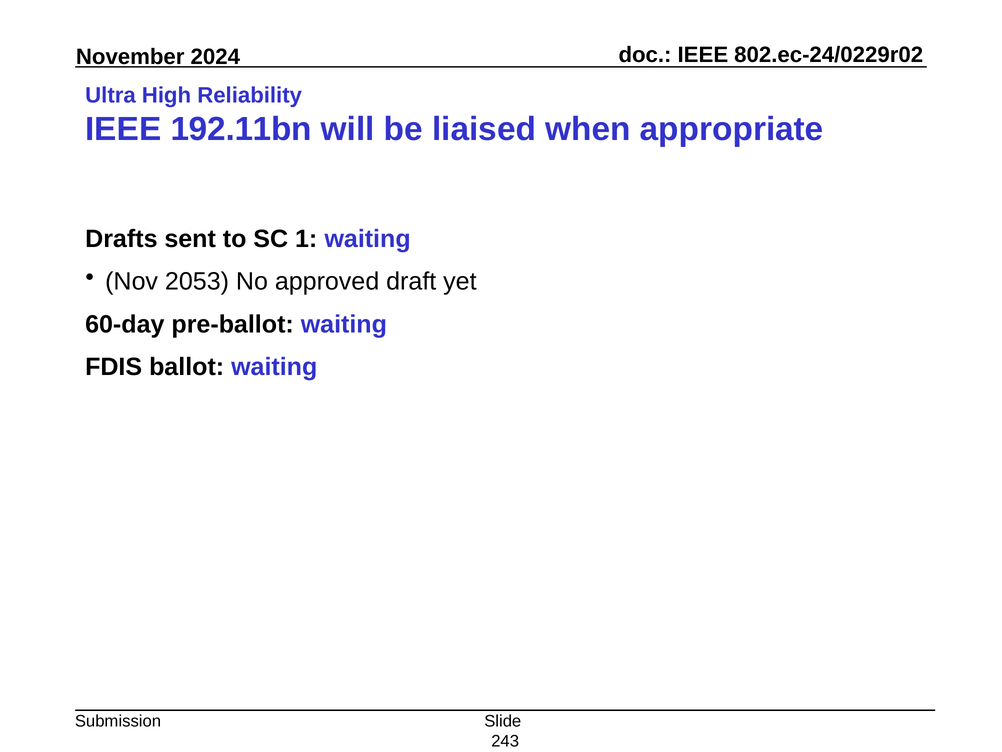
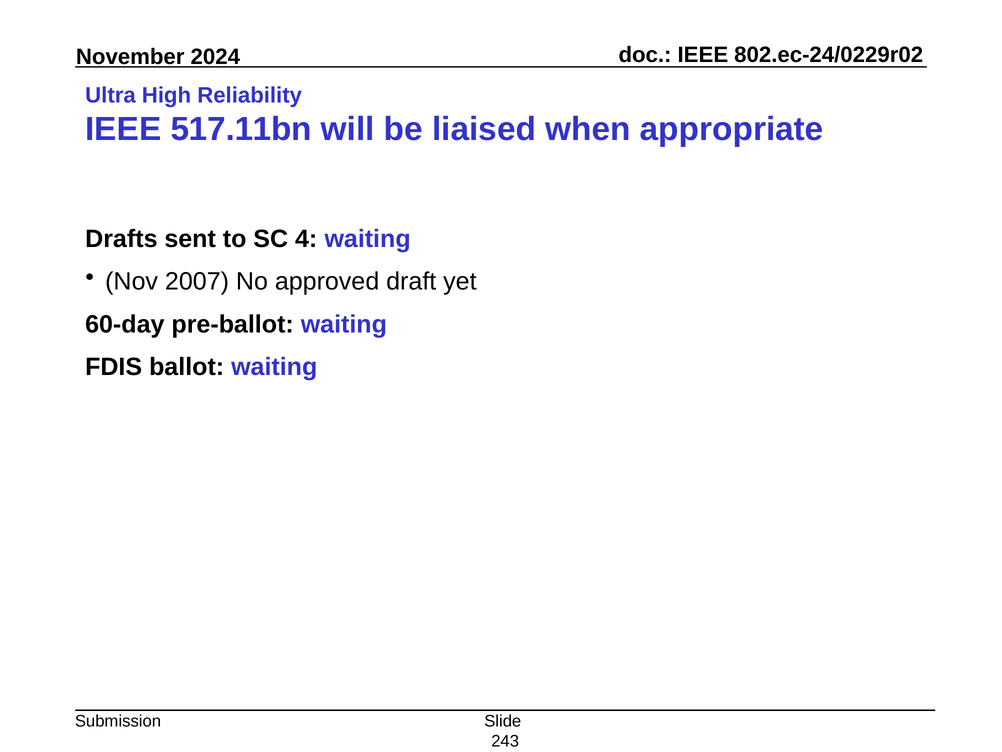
192.11bn: 192.11bn -> 517.11bn
1: 1 -> 4
2053: 2053 -> 2007
